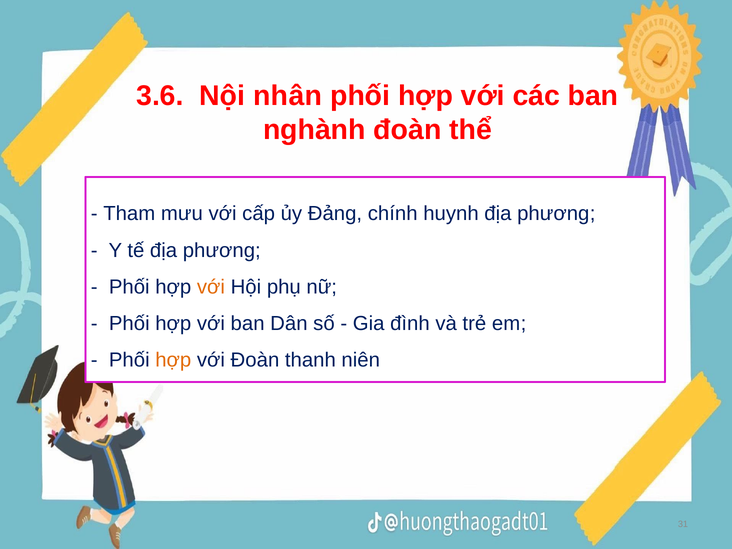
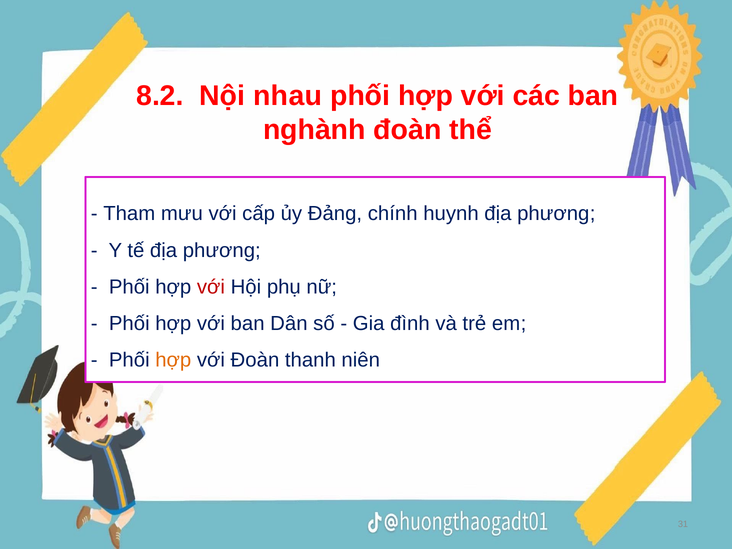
3.6: 3.6 -> 8.2
nhân: nhân -> nhau
với at (211, 287) colour: orange -> red
